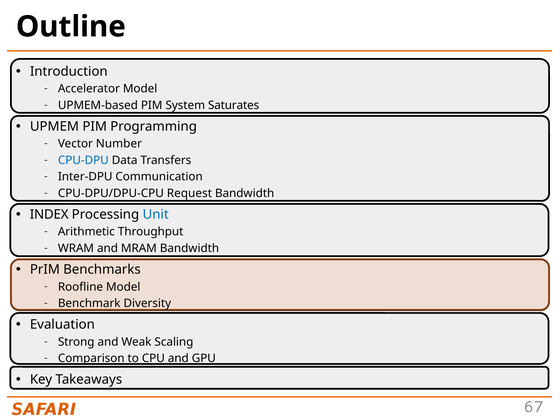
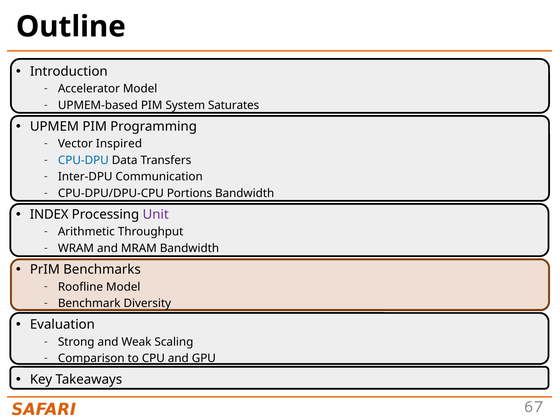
Number: Number -> Inspired
Request: Request -> Portions
Unit colour: blue -> purple
